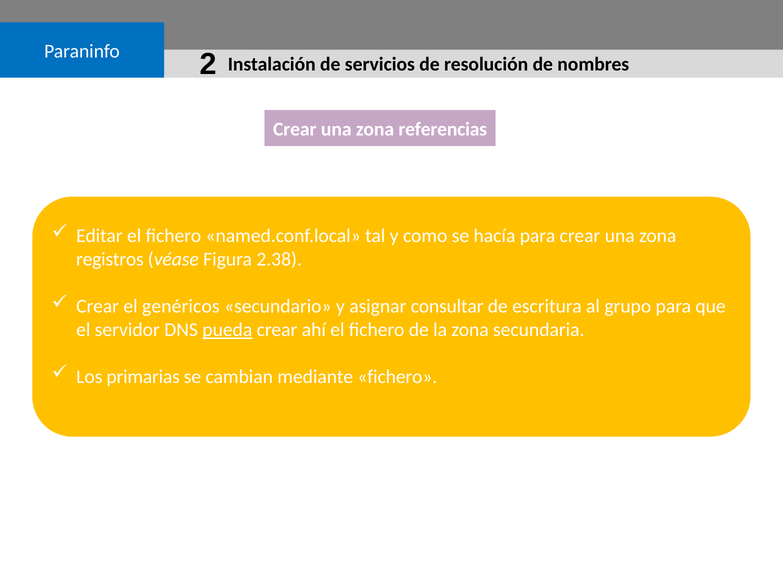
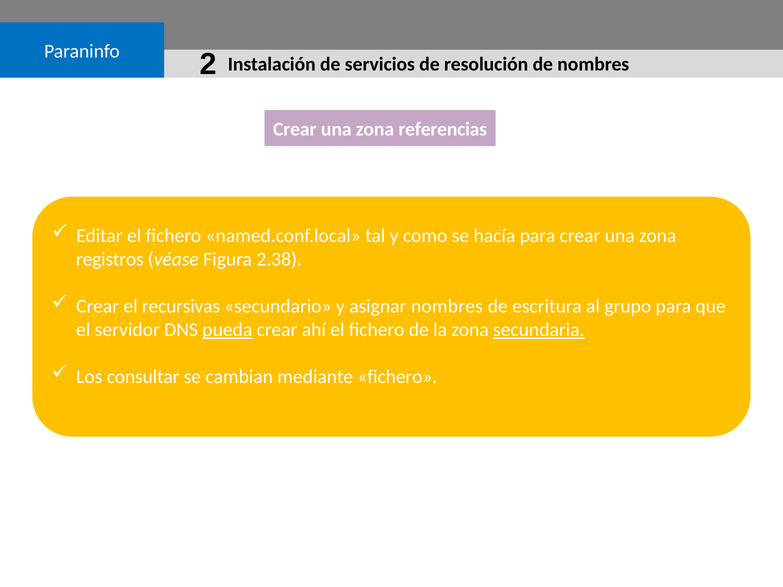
genéricos: genéricos -> recursivas
asignar consultar: consultar -> nombres
secundaria underline: none -> present
primarias: primarias -> consultar
